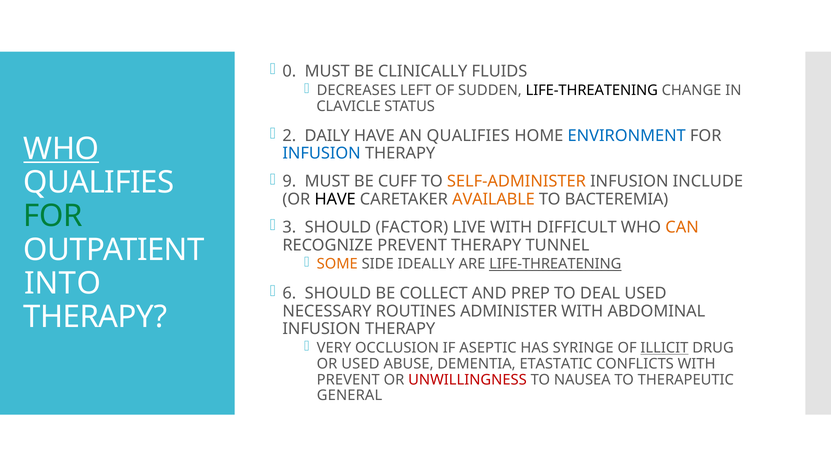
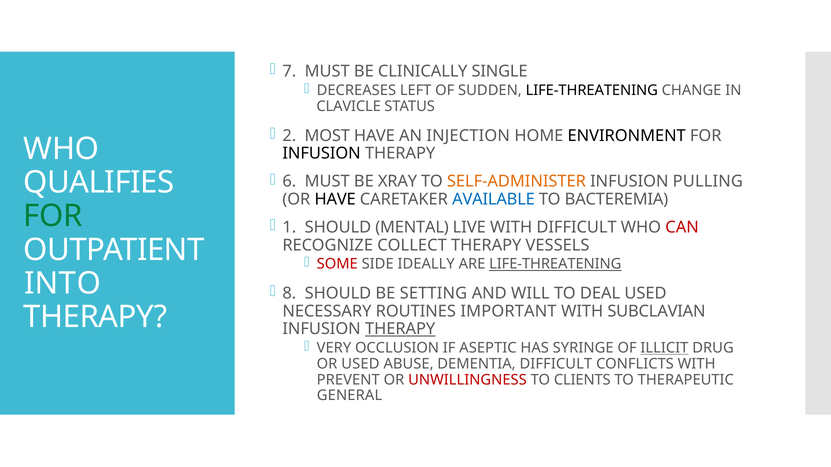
0: 0 -> 7
FLUIDS: FLUIDS -> SINGLE
DAILY: DAILY -> MOST
AN QUALIFIES: QUALIFIES -> INJECTION
ENVIRONMENT colour: blue -> black
WHO at (61, 149) underline: present -> none
INFUSION at (322, 154) colour: blue -> black
9: 9 -> 6
CUFF: CUFF -> XRAY
INCLUDE: INCLUDE -> PULLING
AVAILABLE colour: orange -> blue
3: 3 -> 1
FACTOR: FACTOR -> MENTAL
CAN colour: orange -> red
RECOGNIZE PREVENT: PREVENT -> COLLECT
TUNNEL: TUNNEL -> VESSELS
SOME colour: orange -> red
6: 6 -> 8
COLLECT: COLLECT -> SETTING
PREP: PREP -> WILL
ADMINISTER: ADMINISTER -> IMPORTANT
ABDOMINAL: ABDOMINAL -> SUBCLAVIAN
THERAPY at (400, 329) underline: none -> present
DEMENTIA ETASTATIC: ETASTATIC -> DIFFICULT
NAUSEA: NAUSEA -> CLIENTS
